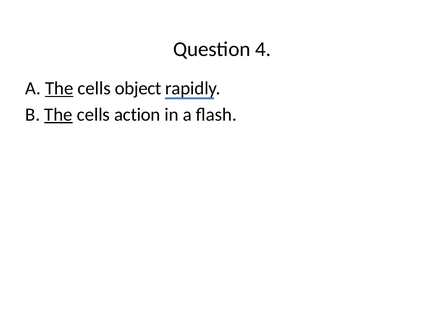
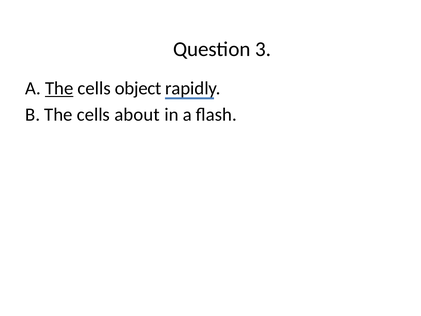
4: 4 -> 3
The at (58, 115) underline: present -> none
action: action -> about
